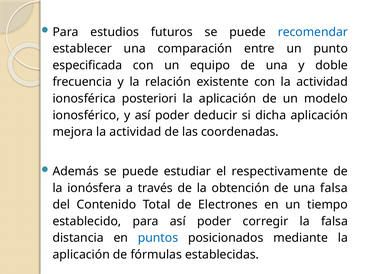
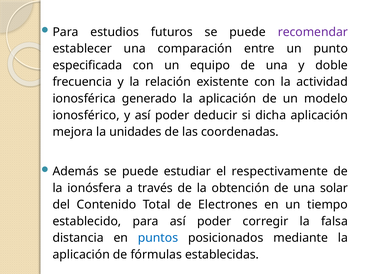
recomendar colour: blue -> purple
posteriori: posteriori -> generado
mejora la actividad: actividad -> unidades
una falsa: falsa -> solar
